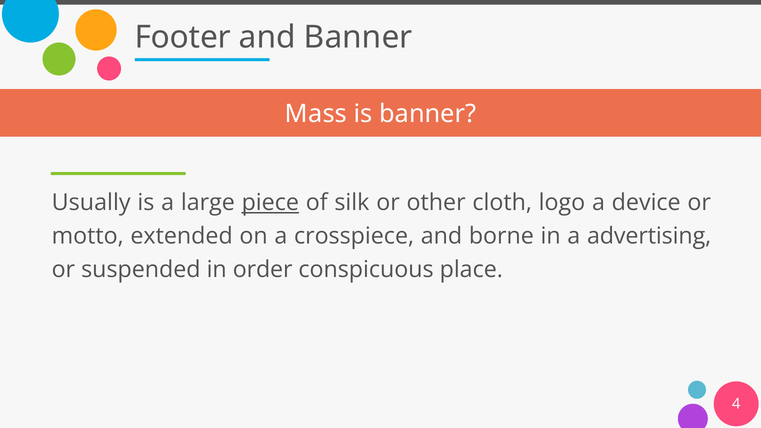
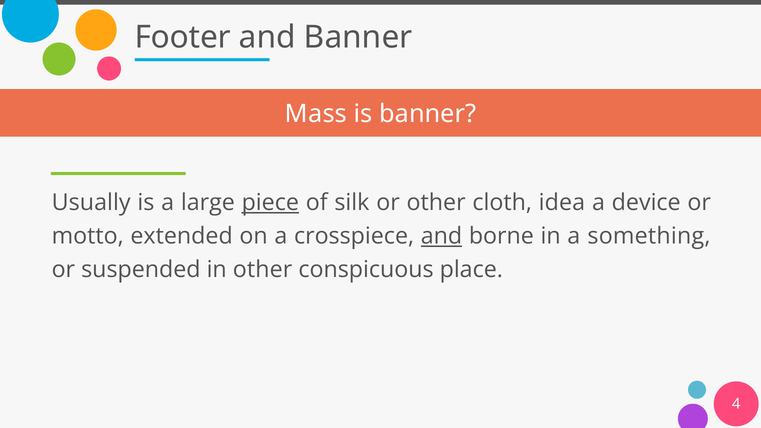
logo: logo -> idea
and at (441, 236) underline: none -> present
advertising: advertising -> something
in order: order -> other
